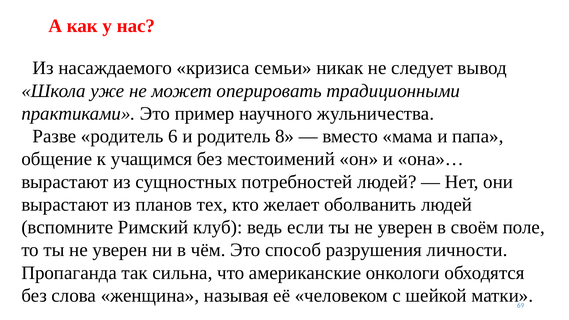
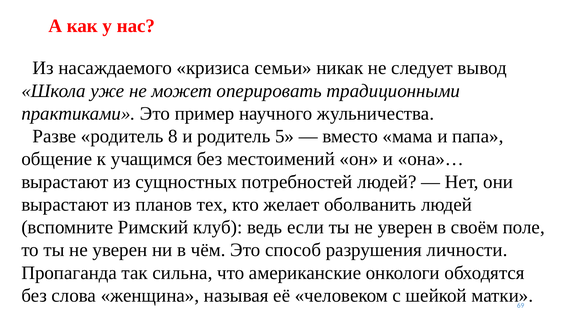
6: 6 -> 8
8: 8 -> 5
